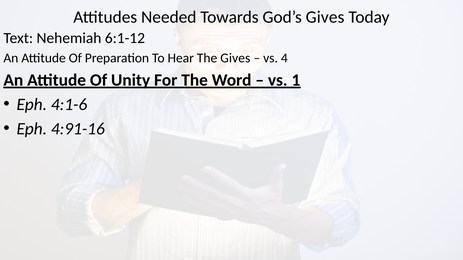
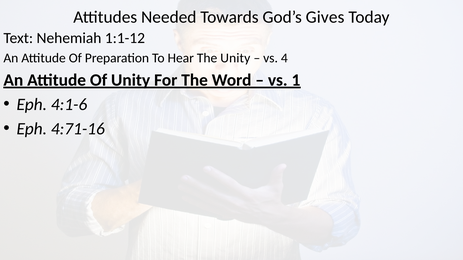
6:1-12: 6:1-12 -> 1:1-12
The Gives: Gives -> Unity
4:91-16: 4:91-16 -> 4:71-16
